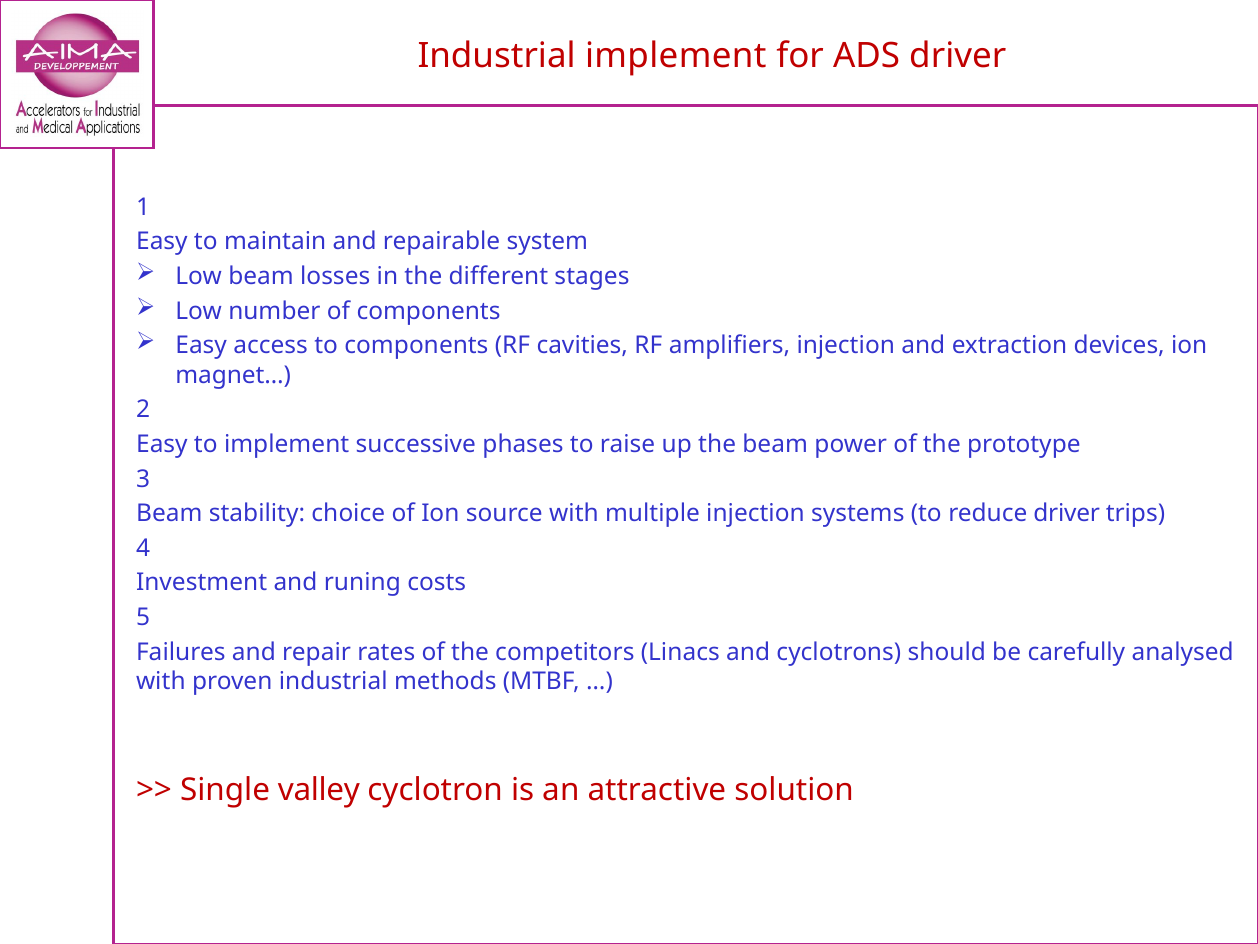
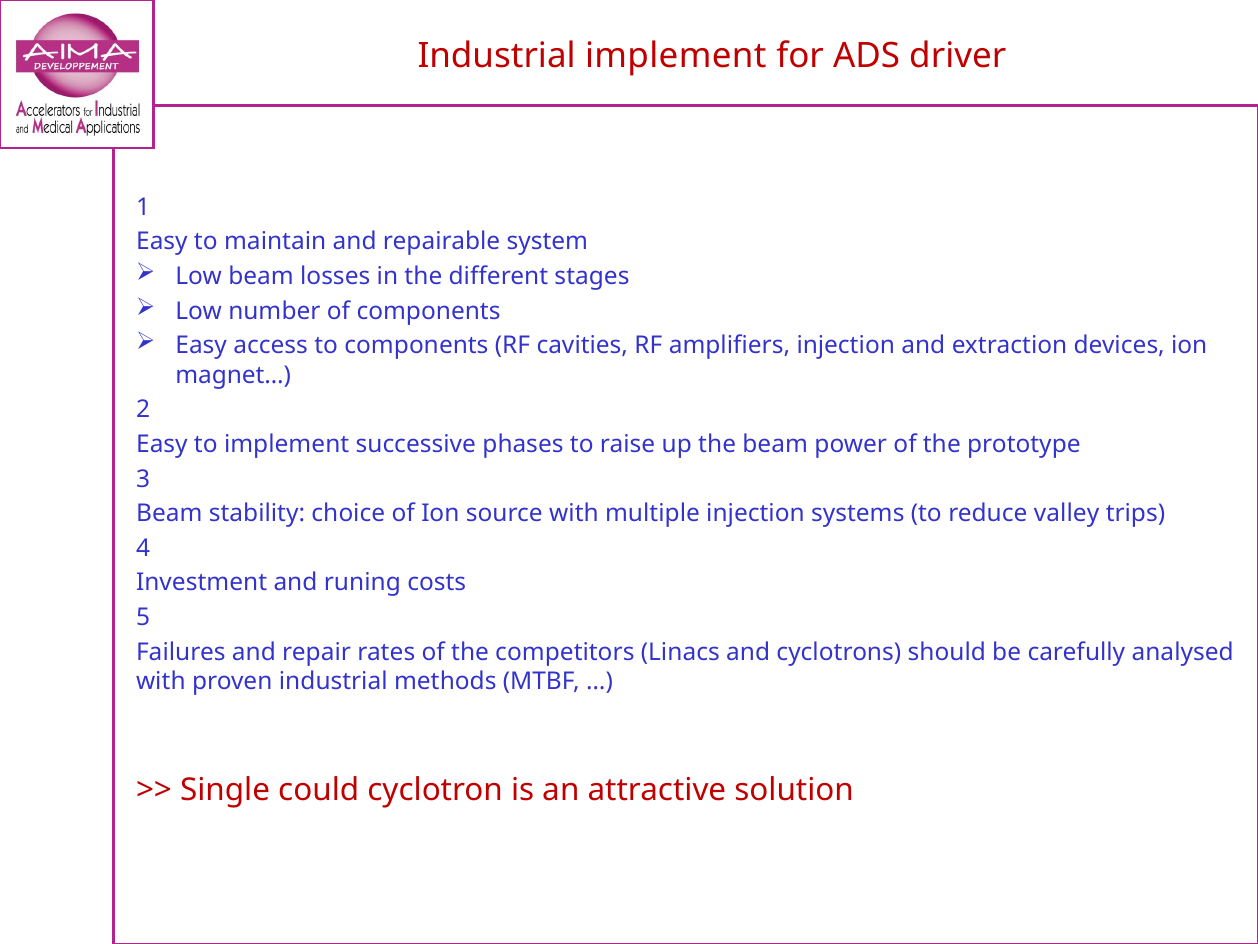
reduce driver: driver -> valley
valley: valley -> could
